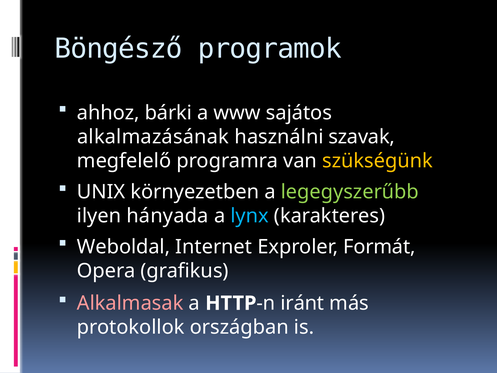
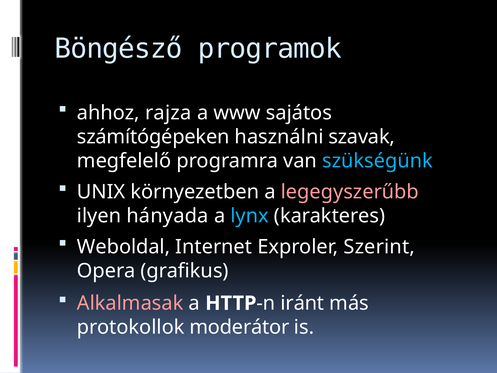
bárki: bárki -> rajza
alkalmazásának: alkalmazásának -> számítógépeken
szükségünk colour: yellow -> light blue
legegyszerűbb colour: light green -> pink
Formát: Formát -> Szerint
országban: országban -> moderátor
